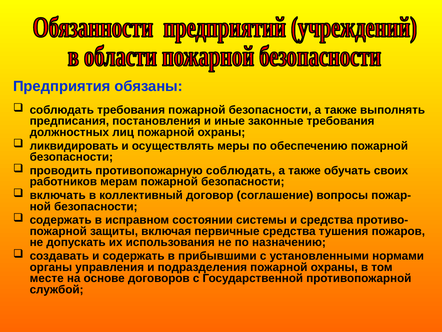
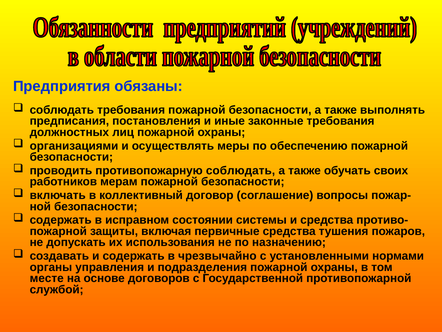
ликвидировать: ликвидировать -> организациями
прибывшими: прибывшими -> чрезвычайно
